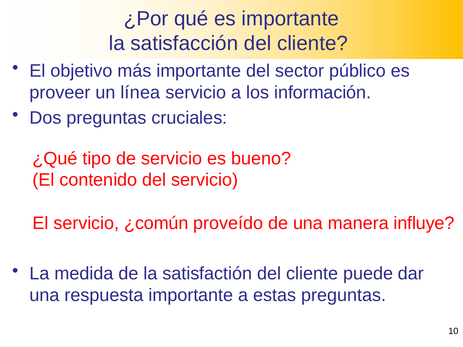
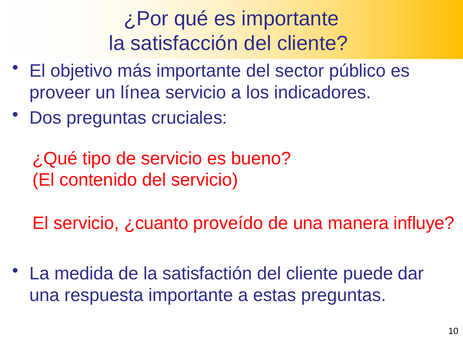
información: información -> indicadores
¿común: ¿común -> ¿cuanto
